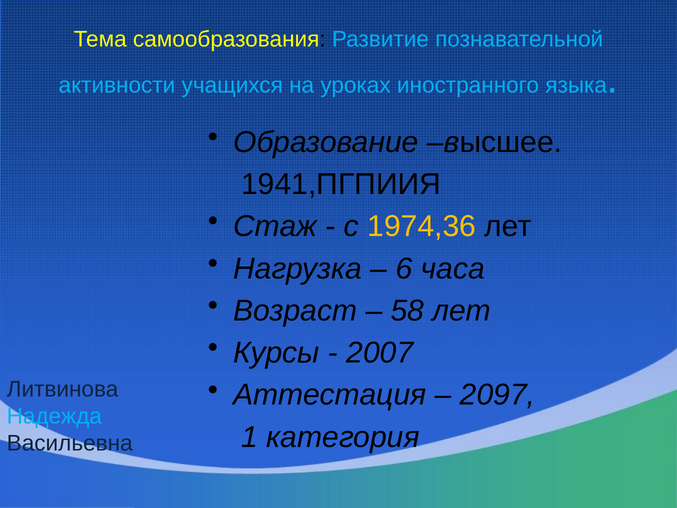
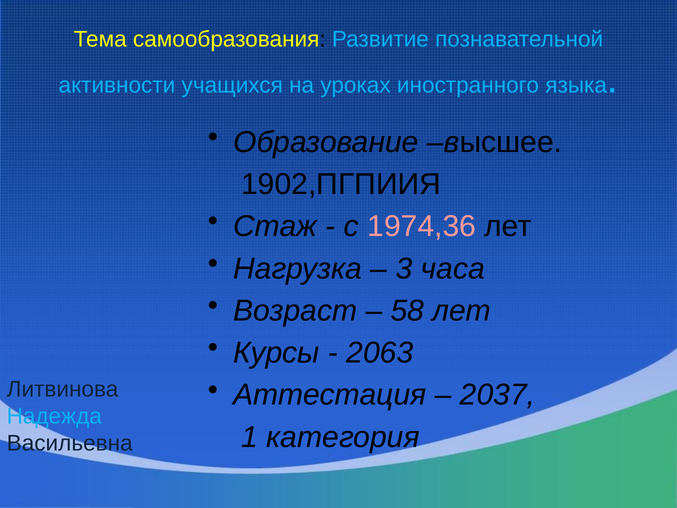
1941,ПГПИИЯ: 1941,ПГПИИЯ -> 1902,ПГПИИЯ
1974,36 colour: yellow -> pink
6: 6 -> 3
2007: 2007 -> 2063
2097: 2097 -> 2037
